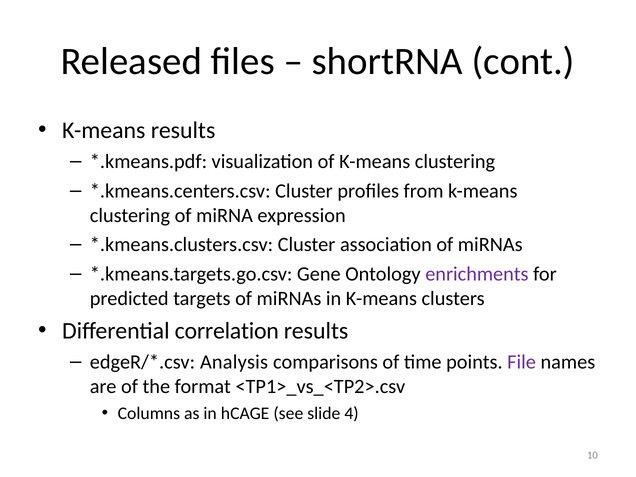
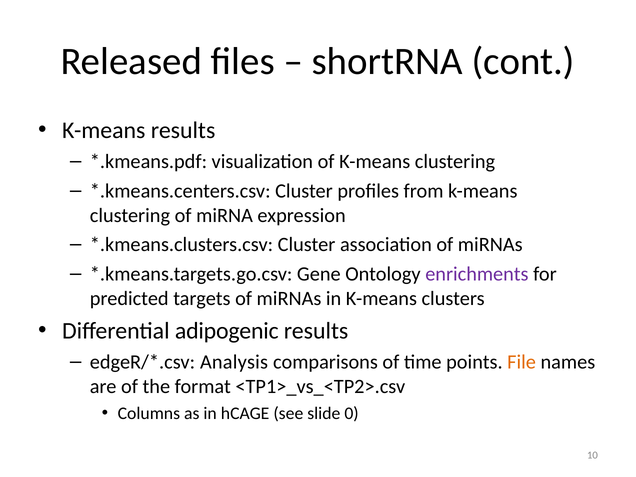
correlation: correlation -> adipogenic
File colour: purple -> orange
4: 4 -> 0
